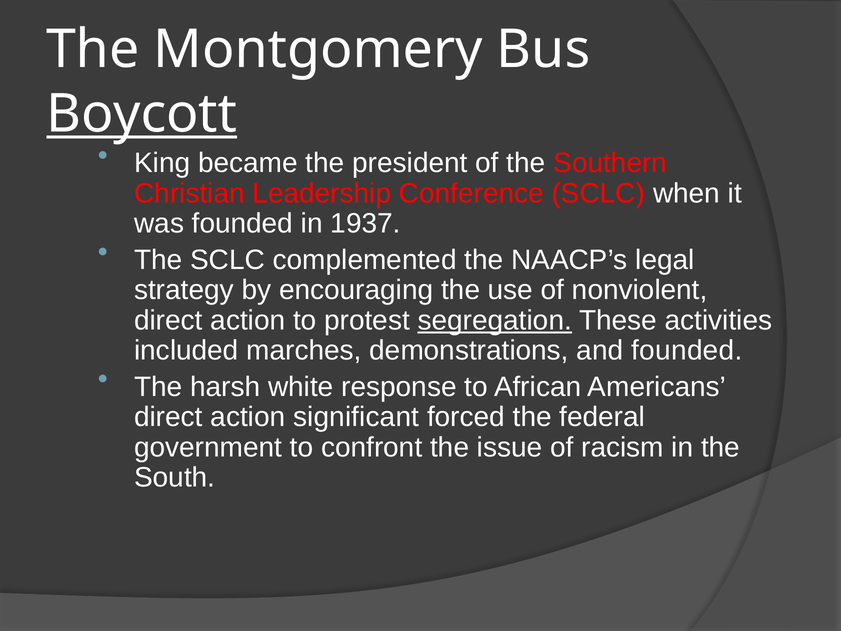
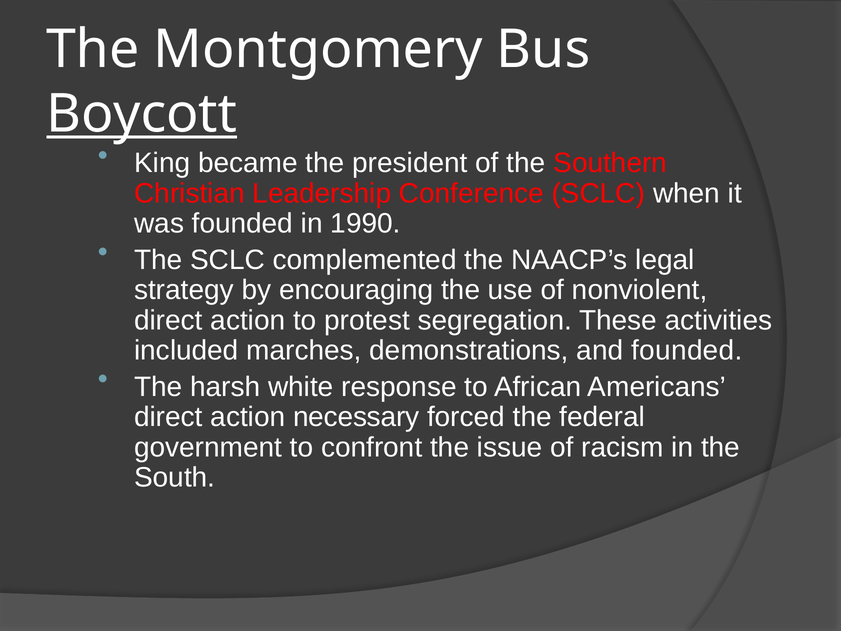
1937: 1937 -> 1990
segregation underline: present -> none
significant: significant -> necessary
